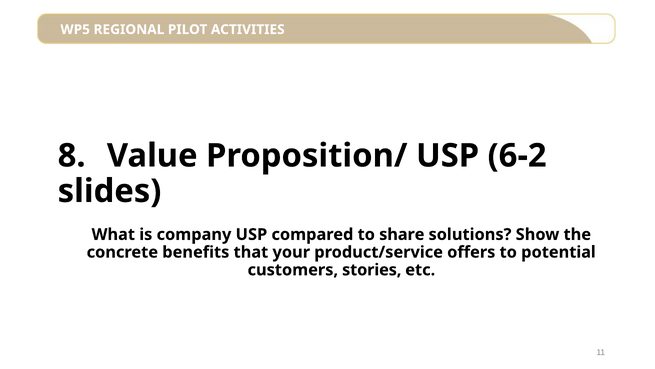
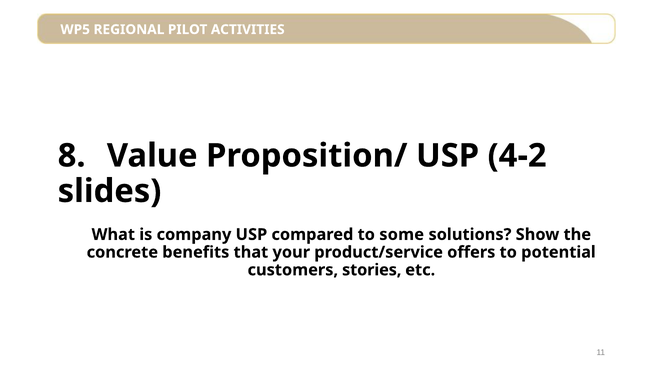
6-2: 6-2 -> 4-2
share: share -> some
